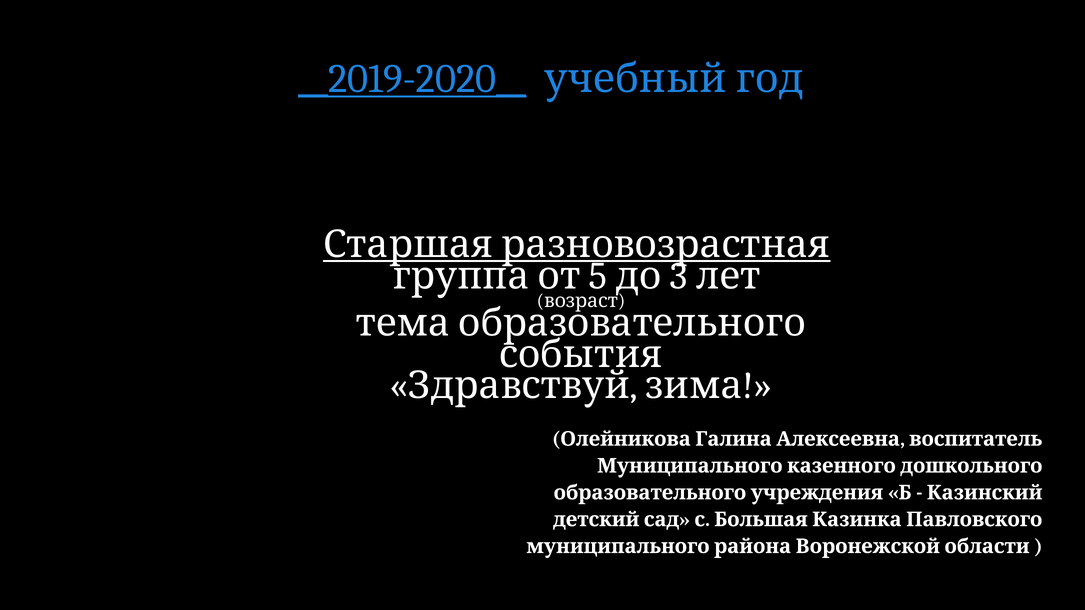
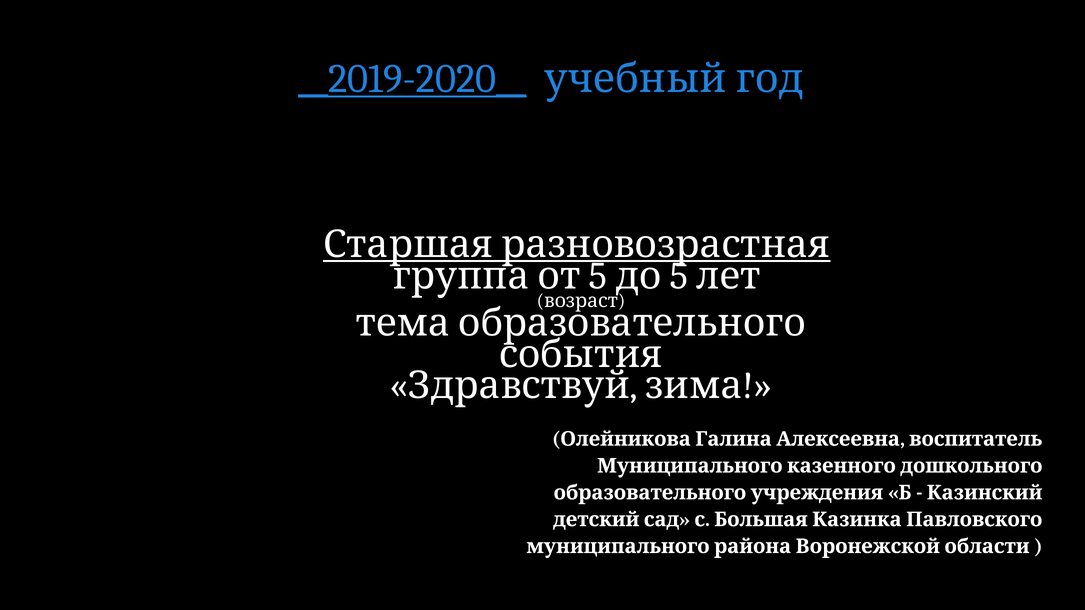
5 3: 3 -> 5
